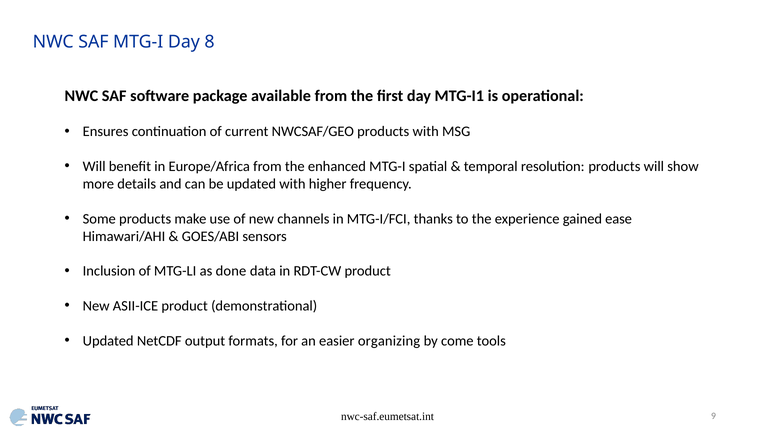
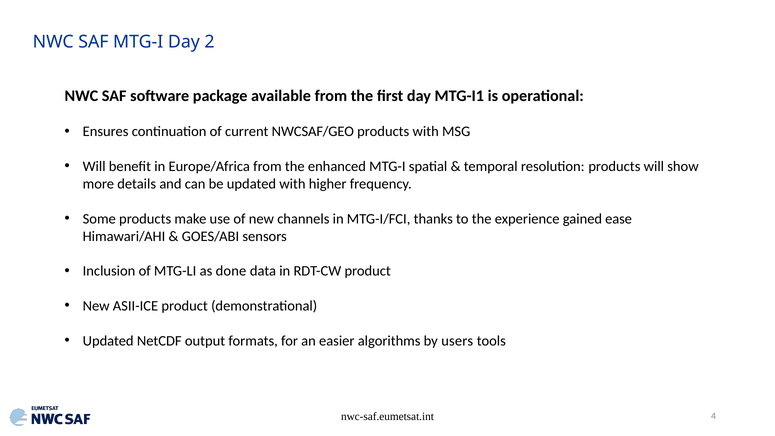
8: 8 -> 2
organizing: organizing -> algorithms
come: come -> users
9: 9 -> 4
